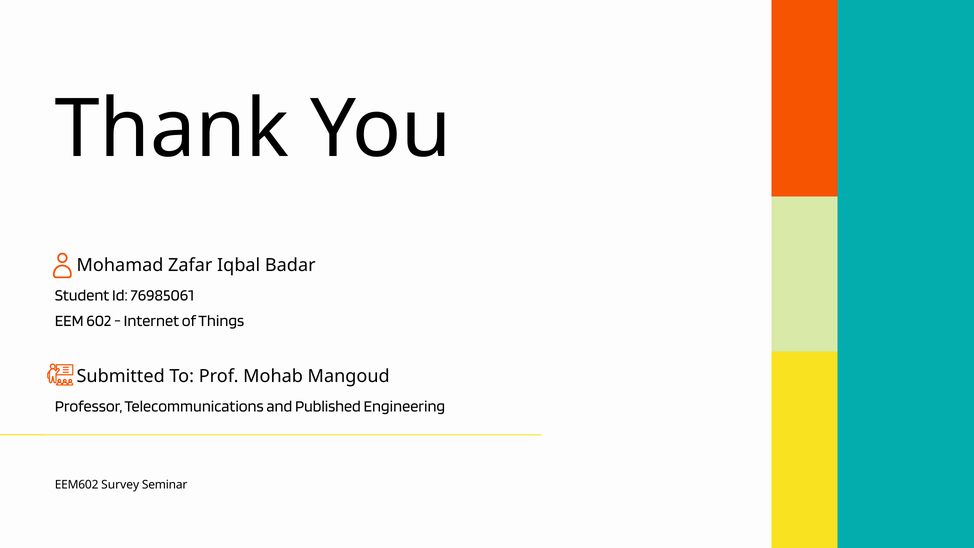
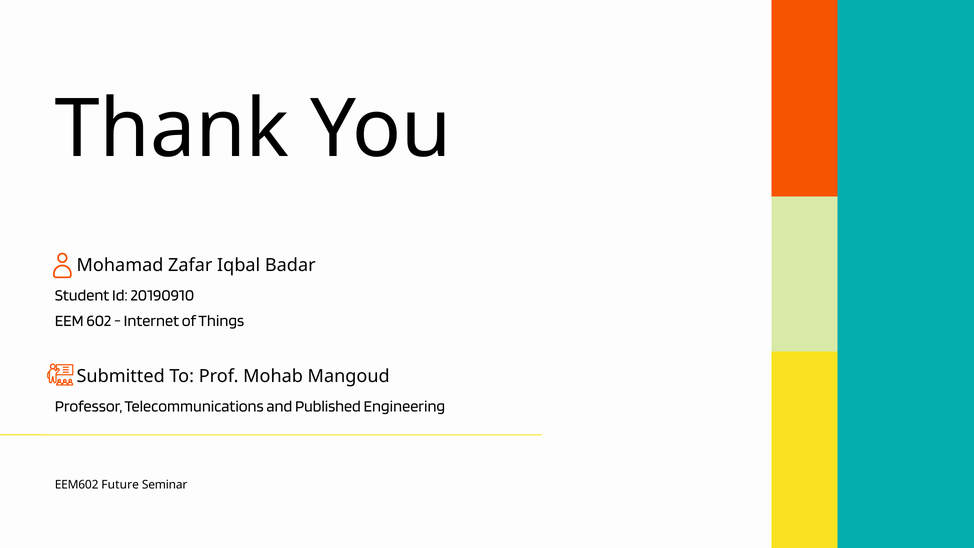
76985061: 76985061 -> 20190910
Survey: Survey -> Future
